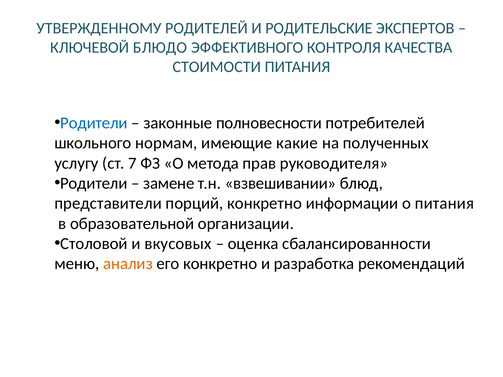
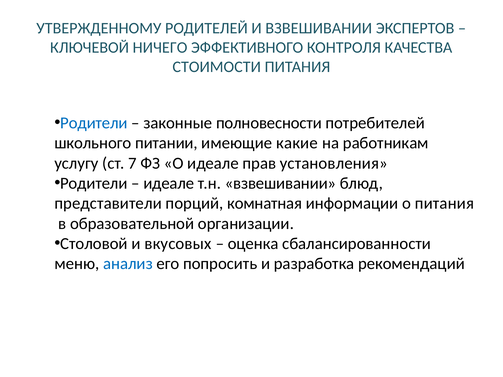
И РОДИТЕЛЬСКИЕ: РОДИТЕЛЬСКИЕ -> ВЗВЕШИВАНИИ
БЛЮДО: БЛЮДО -> НИЧЕГО
нормам: нормам -> питании
полученных: полученных -> работникам
О метода: метода -> идеале
руководителя: руководителя -> установления
замене at (169, 183): замене -> идеале
порций конкретно: конкретно -> комнатная
анализ colour: orange -> blue
его конкретно: конкретно -> попросить
